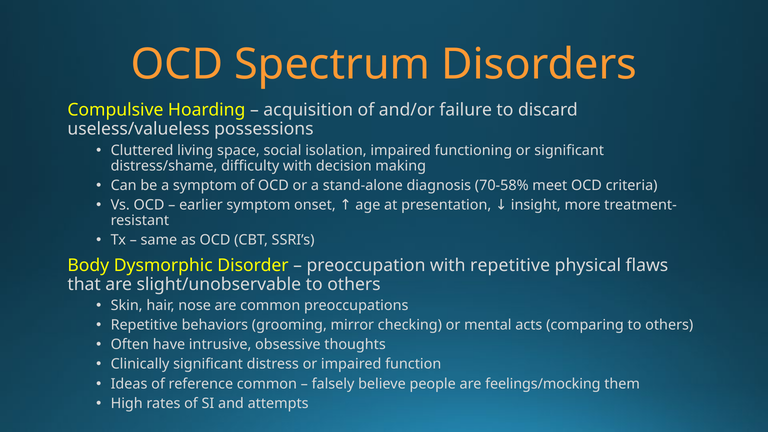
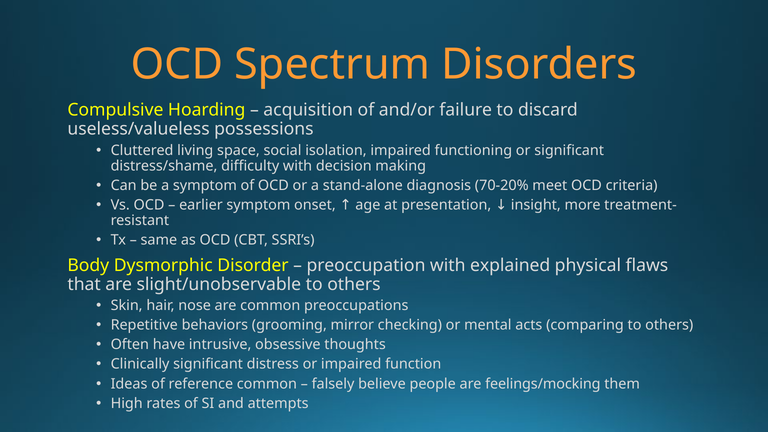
70-58%: 70-58% -> 70-20%
with repetitive: repetitive -> explained
